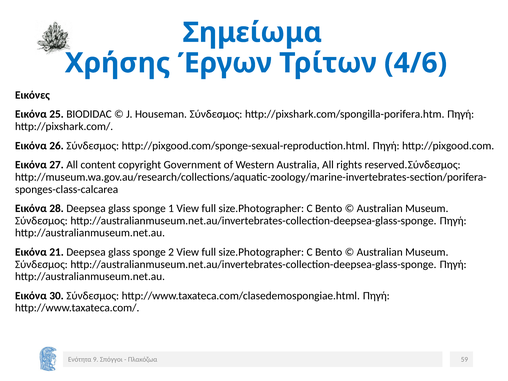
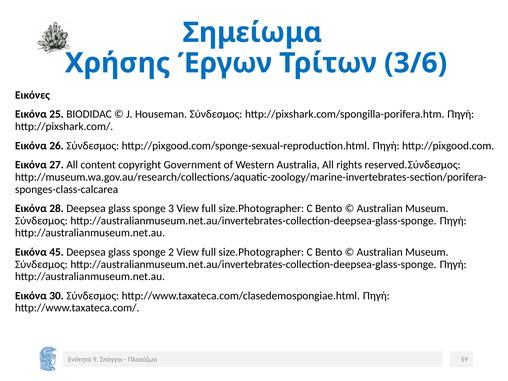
4/6: 4/6 -> 3/6
1: 1 -> 3
21: 21 -> 45
